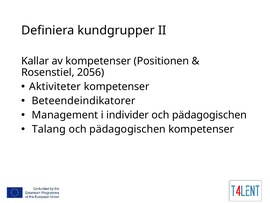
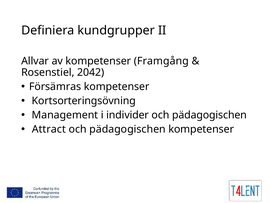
Kallar: Kallar -> Allvar
Positionen: Positionen -> Framgång
2056: 2056 -> 2042
Aktiviteter: Aktiviteter -> Försämras
Beteendeindikatorer: Beteendeindikatorer -> Kortsorteringsövning
Talang: Talang -> Attract
